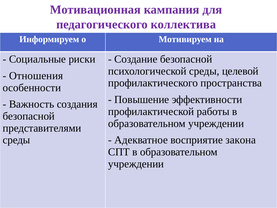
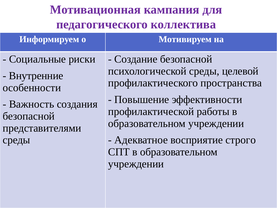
Отношения: Отношения -> Внутренние
закона: закона -> строго
